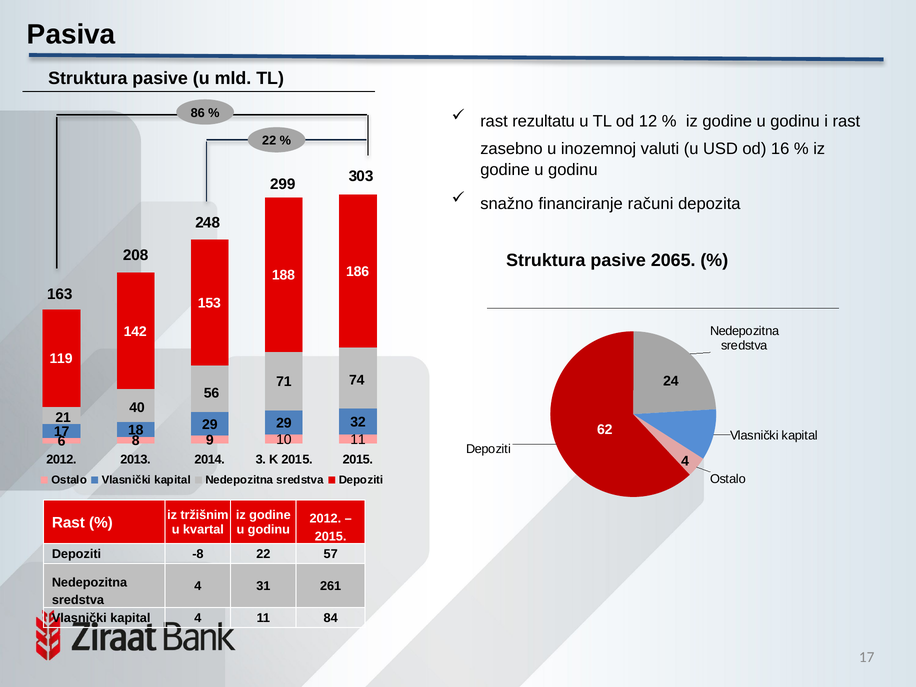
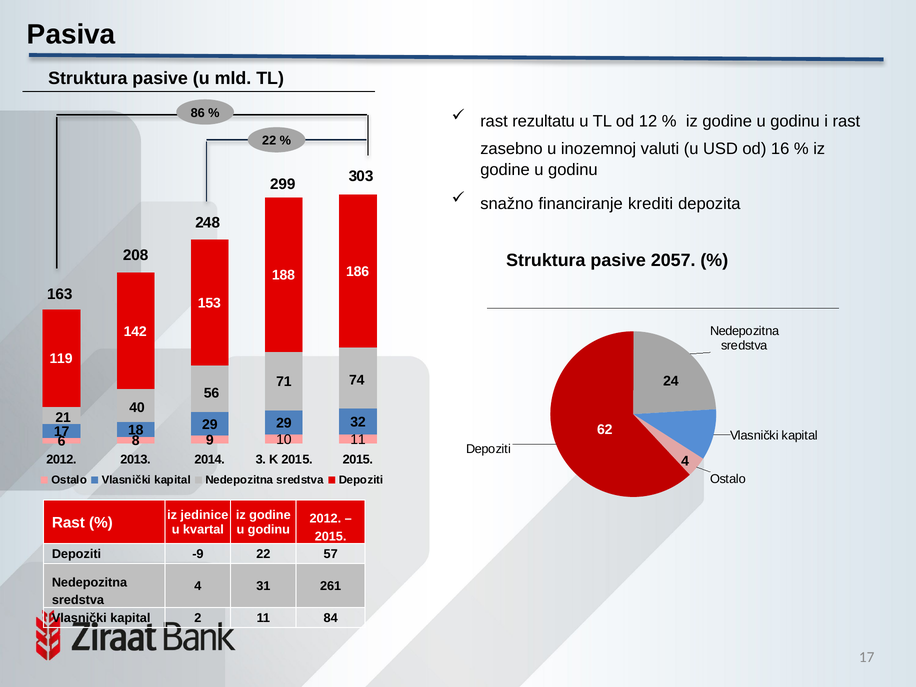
računi: računi -> krediti
2065: 2065 -> 2057
tržišnim: tržišnim -> jedinice
-8: -8 -> -9
kapital 4: 4 -> 2
